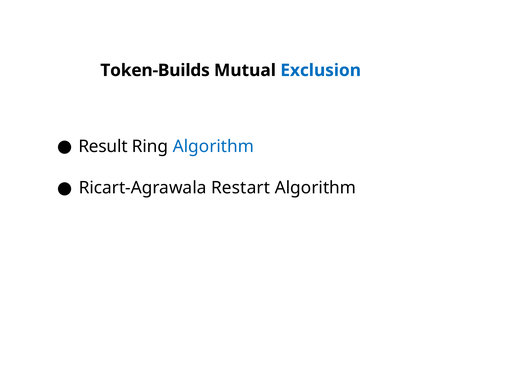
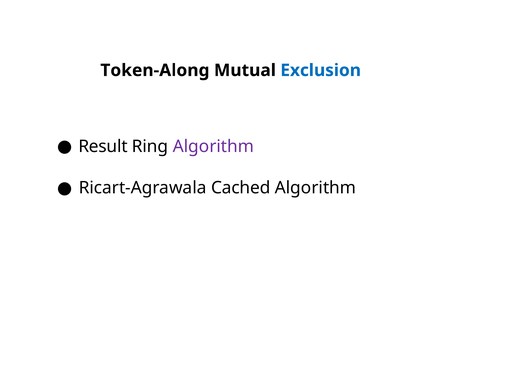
Token-Builds: Token-Builds -> Token-Along
Algorithm at (213, 147) colour: blue -> purple
Restart: Restart -> Cached
